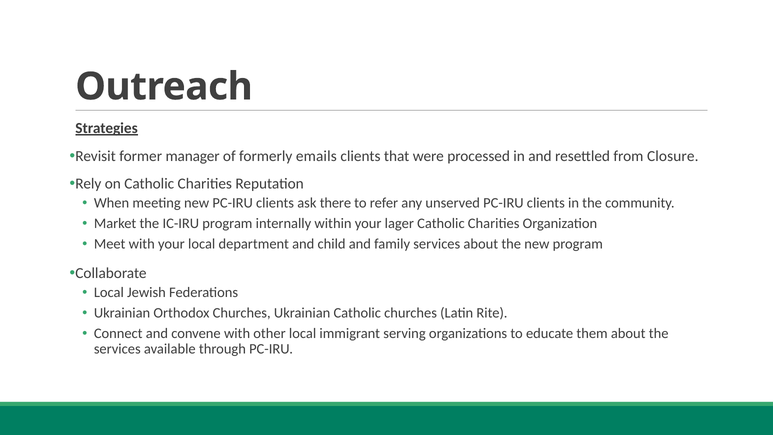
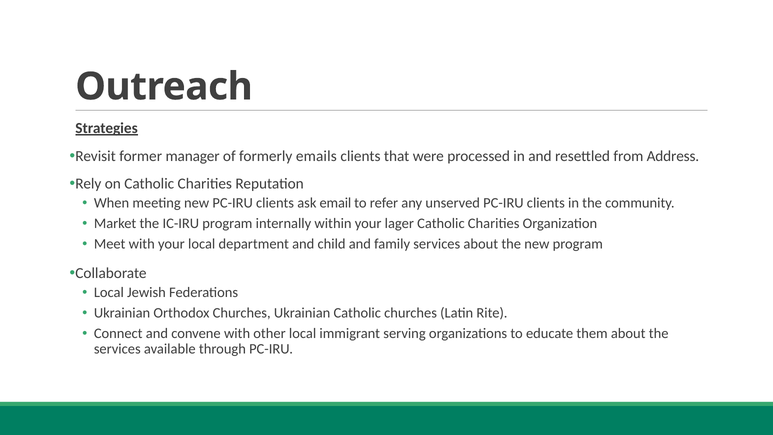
Closure: Closure -> Address
there: there -> email
